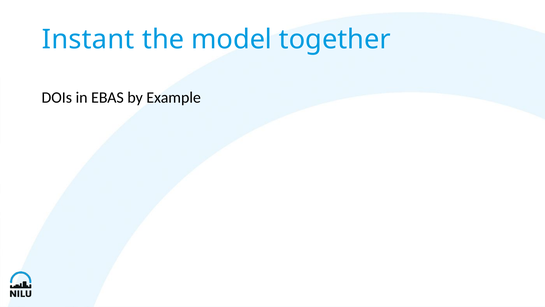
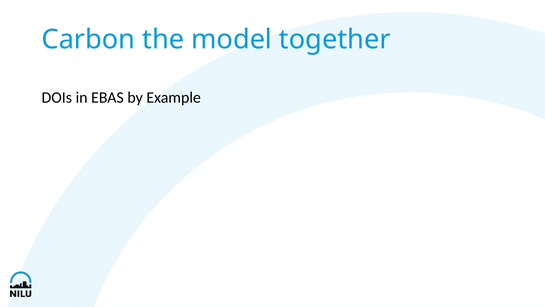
Instant: Instant -> Carbon
